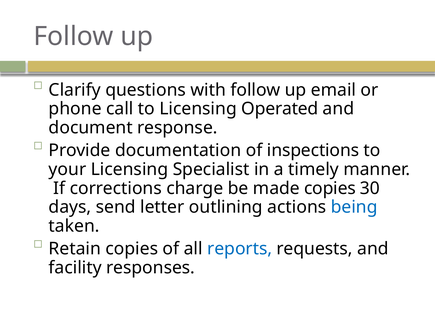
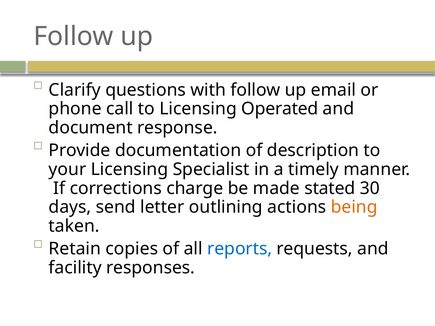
inspections: inspections -> description
made copies: copies -> stated
being colour: blue -> orange
